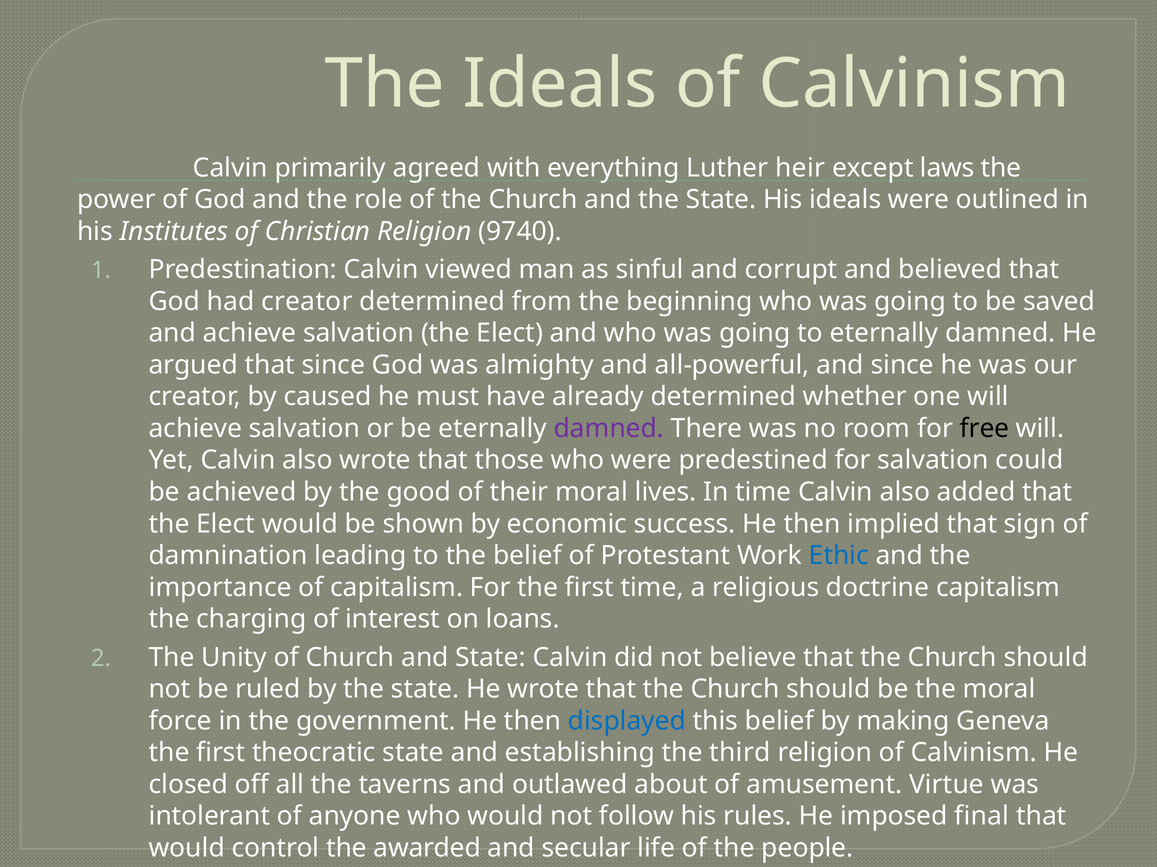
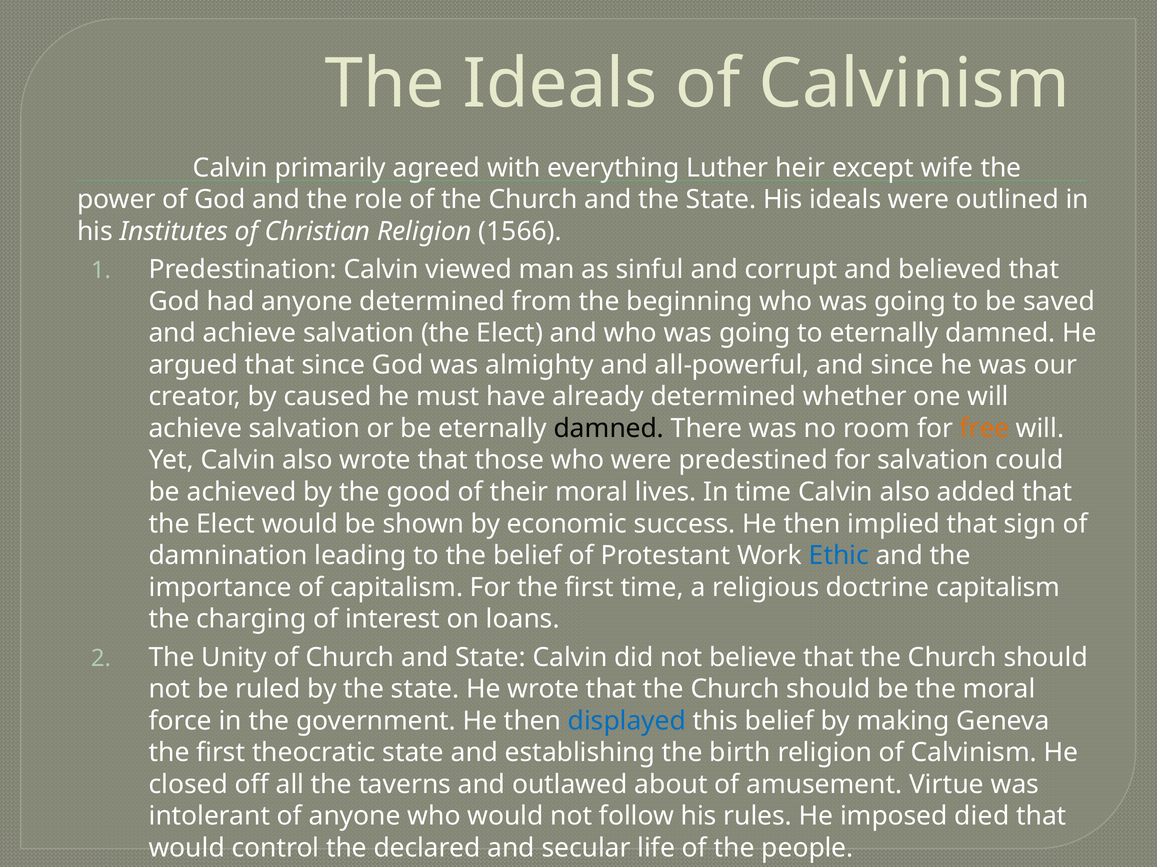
laws: laws -> wife
9740: 9740 -> 1566
had creator: creator -> anyone
damned at (609, 429) colour: purple -> black
free colour: black -> orange
third: third -> birth
final: final -> died
awarded: awarded -> declared
